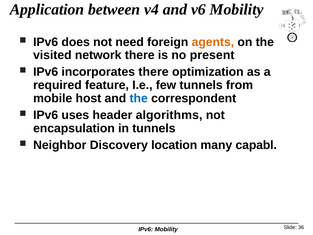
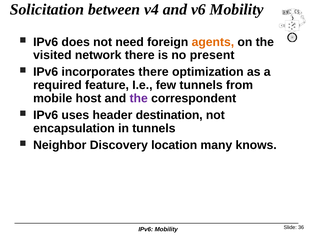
Application: Application -> Solicitation
the at (139, 98) colour: blue -> purple
algorithms: algorithms -> destination
capabl: capabl -> knows
